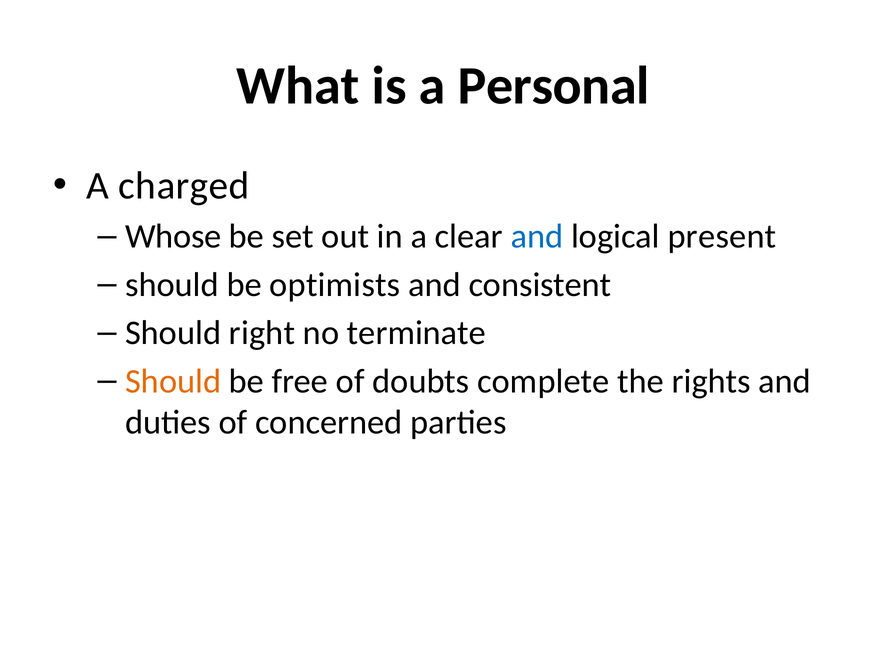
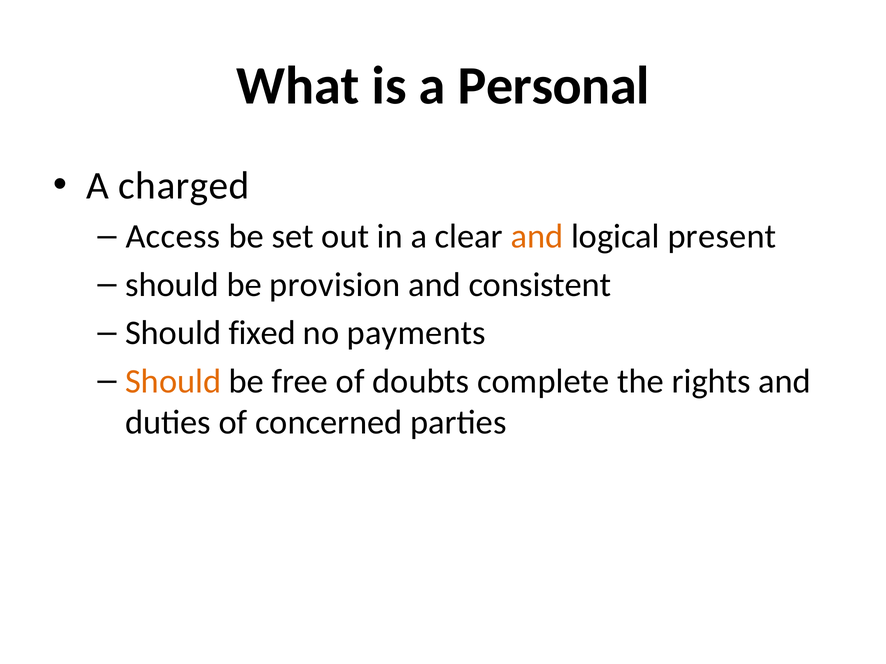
Whose: Whose -> Access
and at (537, 237) colour: blue -> orange
optimists: optimists -> provision
right: right -> fixed
terminate: terminate -> payments
